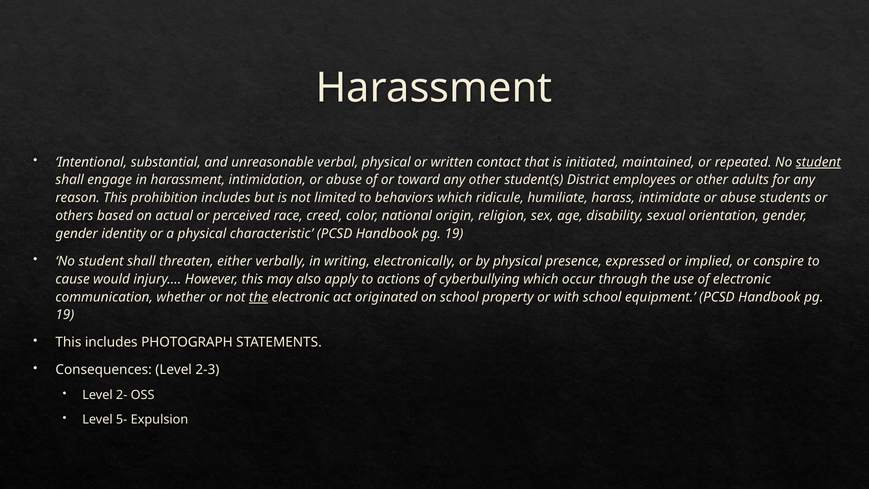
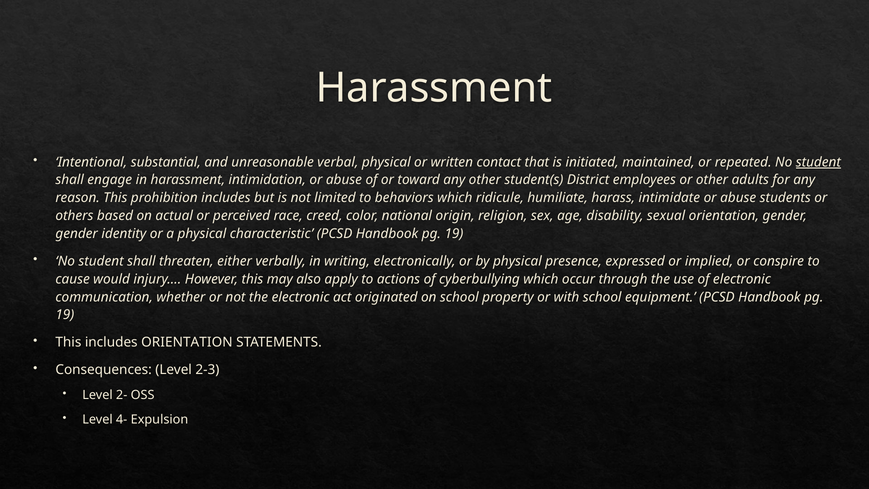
the at (259, 297) underline: present -> none
includes PHOTOGRAPH: PHOTOGRAPH -> ORIENTATION
5-: 5- -> 4-
